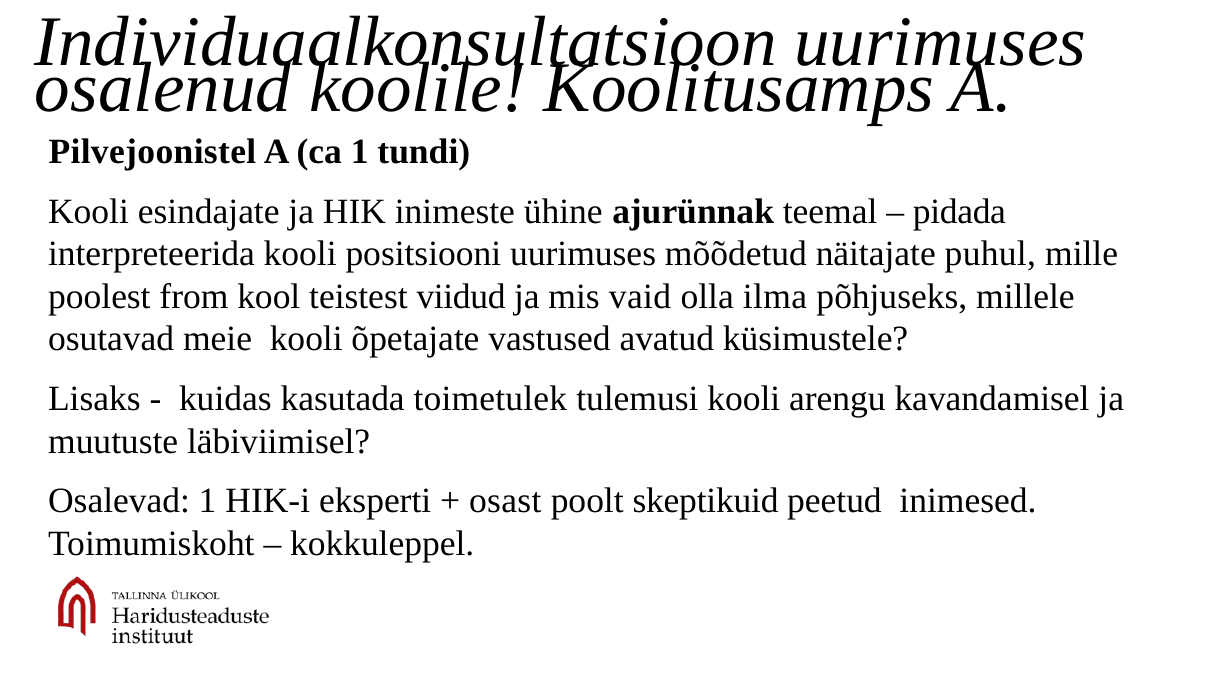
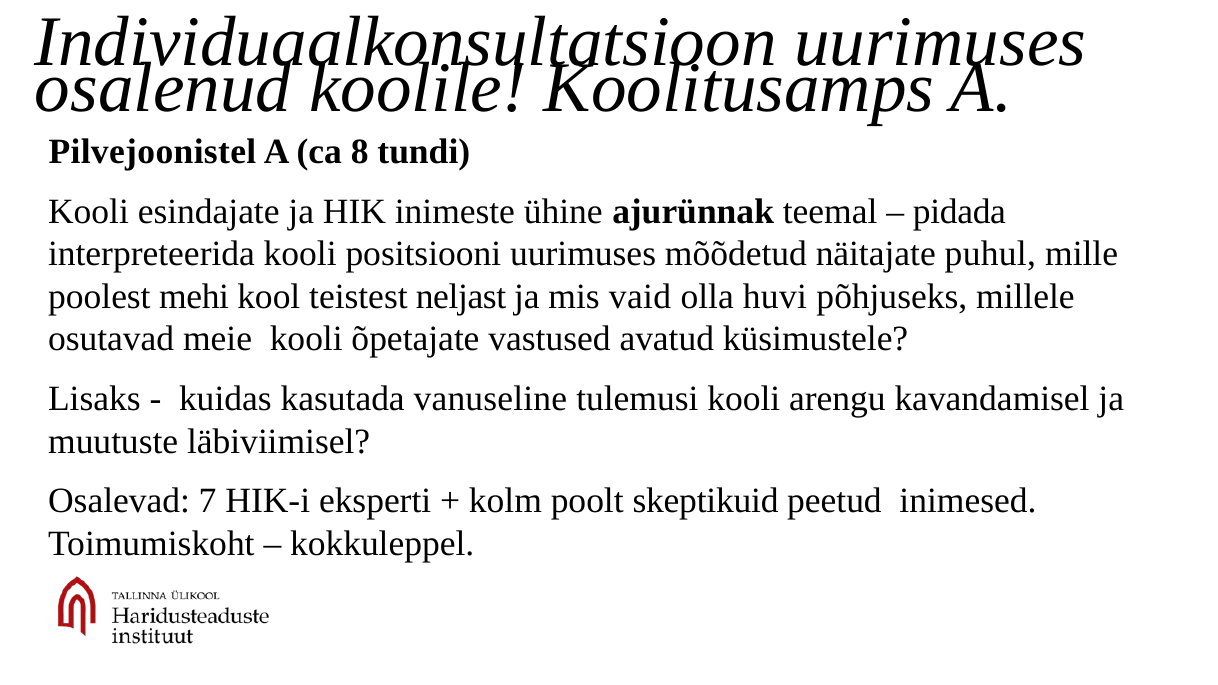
ca 1: 1 -> 8
from: from -> mehi
viidud: viidud -> neljast
ilma: ilma -> huvi
toimetulek: toimetulek -> vanuseline
Osalevad 1: 1 -> 7
osast: osast -> kolm
